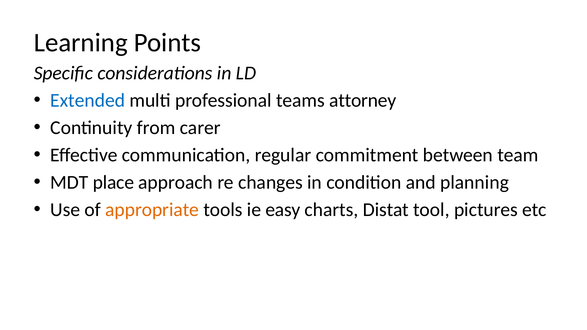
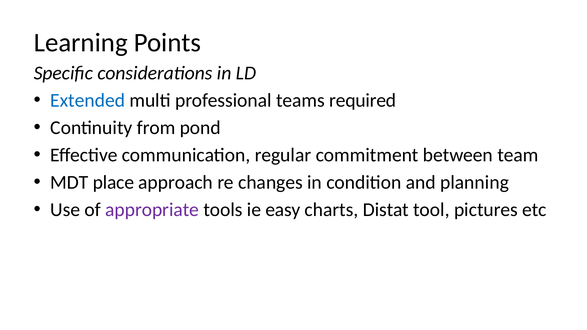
attorney: attorney -> required
carer: carer -> pond
appropriate colour: orange -> purple
